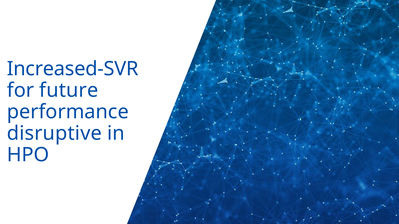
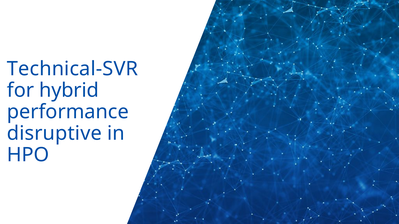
Increased-SVR: Increased-SVR -> Technical-SVR
future: future -> hybrid
